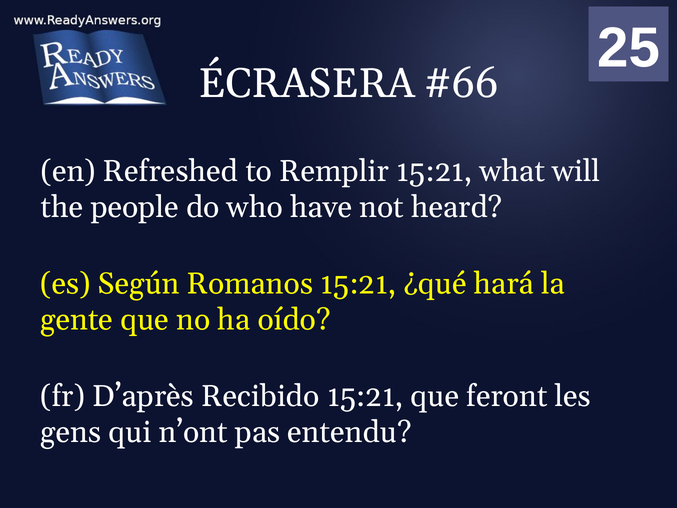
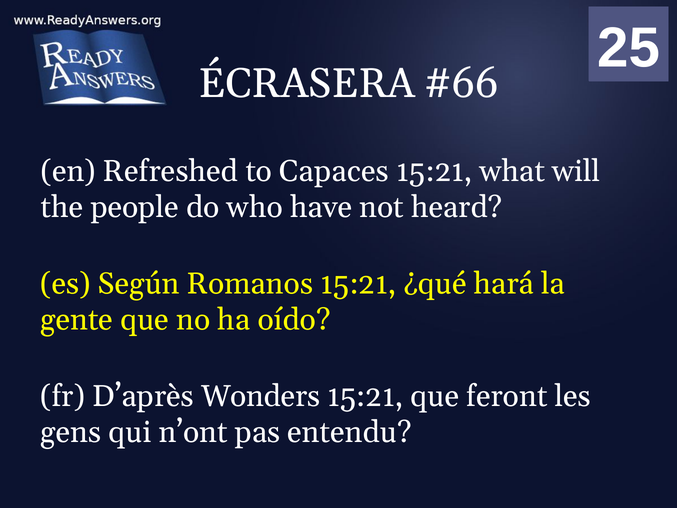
Remplir: Remplir -> Capaces
Recibido: Recibido -> Wonders
